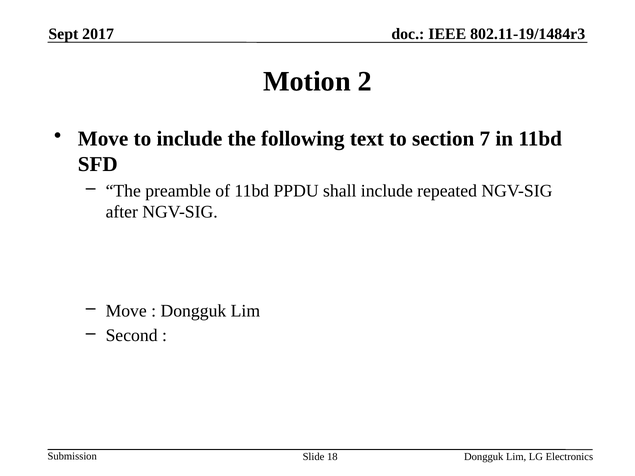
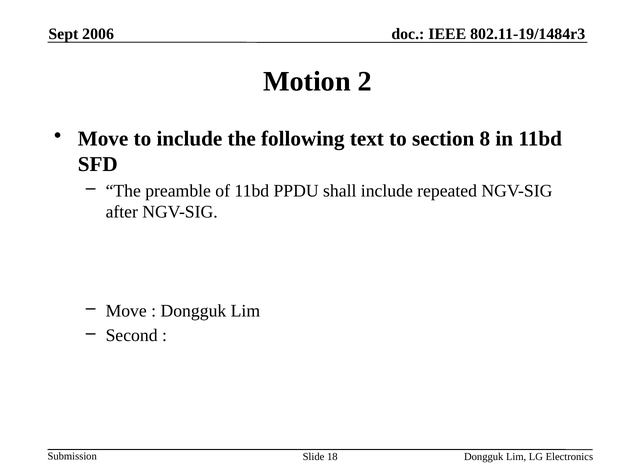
2017: 2017 -> 2006
7: 7 -> 8
